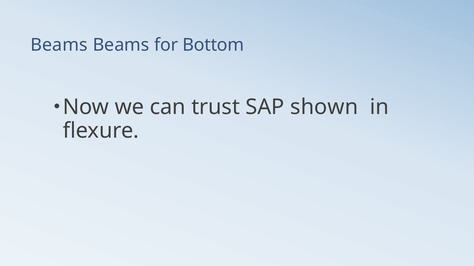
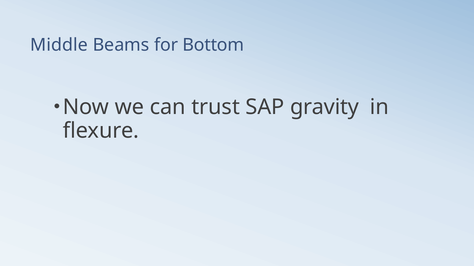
Beams at (59, 45): Beams -> Middle
shown: shown -> gravity
